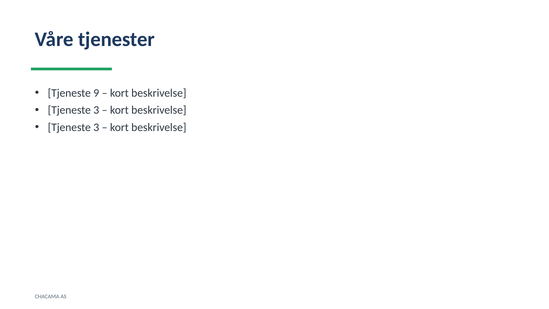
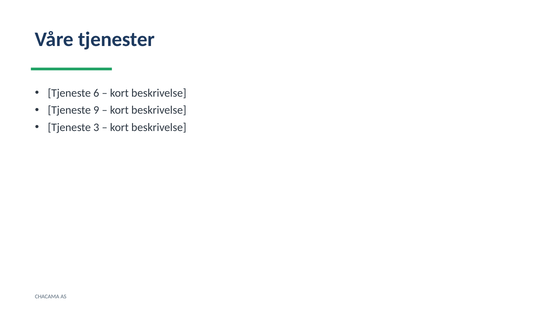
9: 9 -> 6
3 at (96, 110): 3 -> 9
